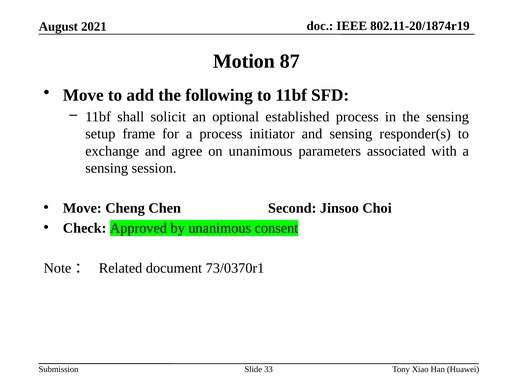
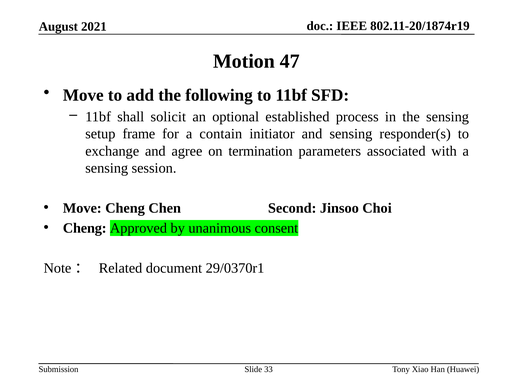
87: 87 -> 47
a process: process -> contain
on unanimous: unanimous -> termination
Check at (85, 228): Check -> Cheng
73/0370r1: 73/0370r1 -> 29/0370r1
